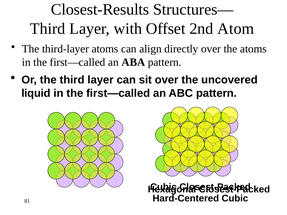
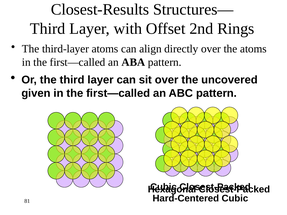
Atom: Atom -> Rings
liquid: liquid -> given
